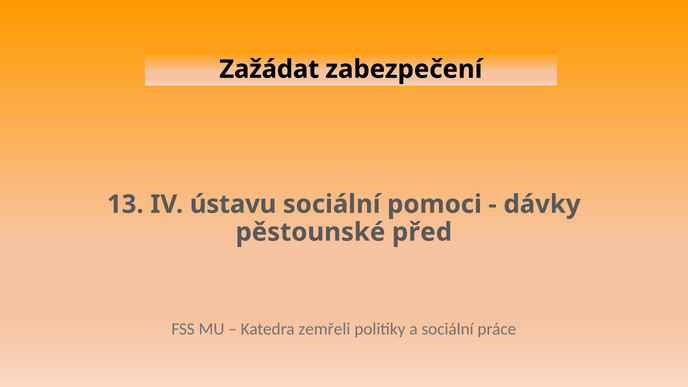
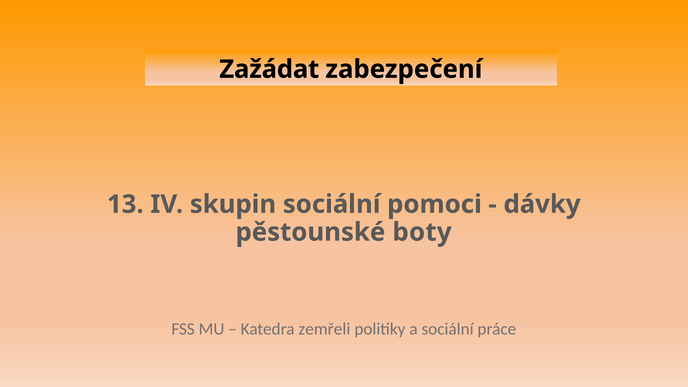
ústavu: ústavu -> skupin
před: před -> boty
